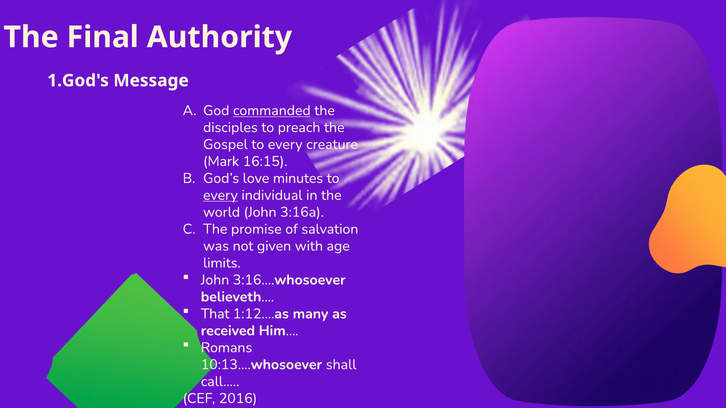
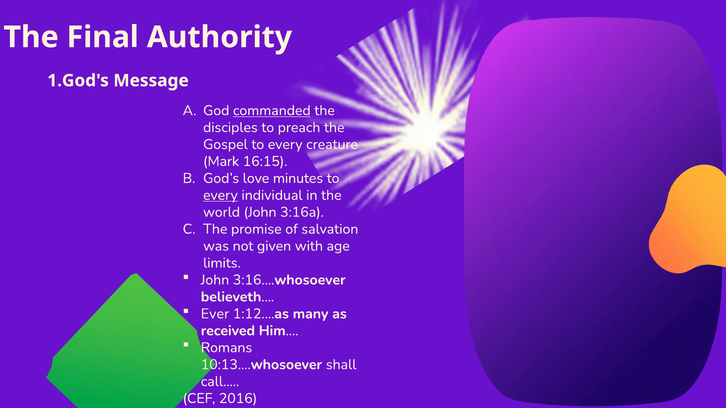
That: That -> Ever
